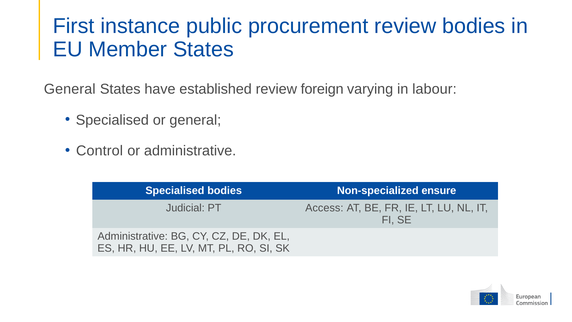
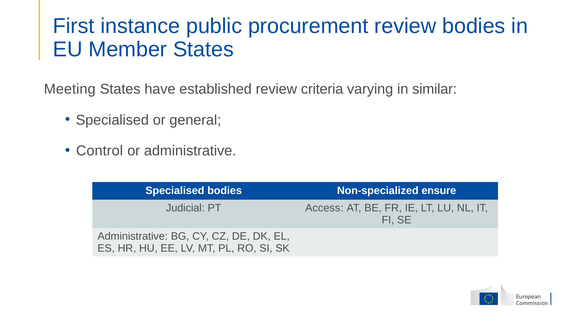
General at (70, 89): General -> Meeting
foreign: foreign -> criteria
labour: labour -> similar
